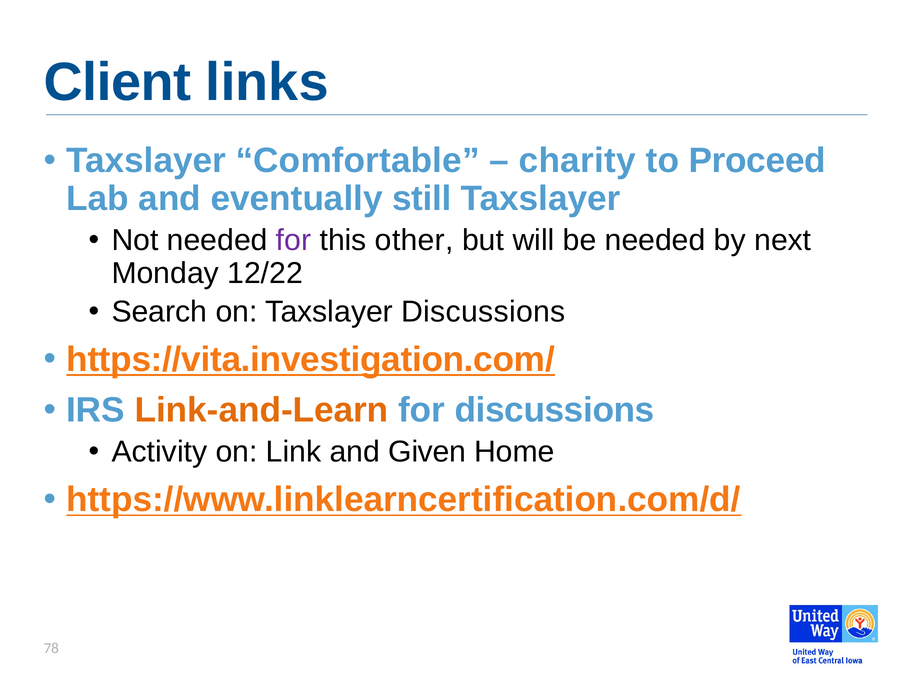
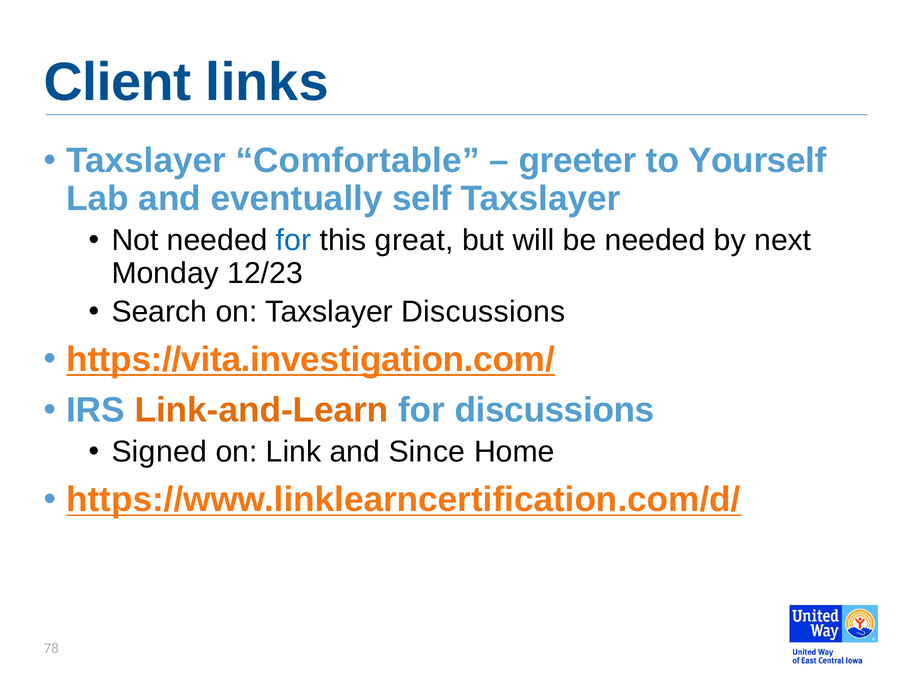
charity: charity -> greeter
Proceed: Proceed -> Yourself
still: still -> self
for at (294, 241) colour: purple -> blue
other: other -> great
12/22: 12/22 -> 12/23
Activity: Activity -> Signed
Given: Given -> Since
